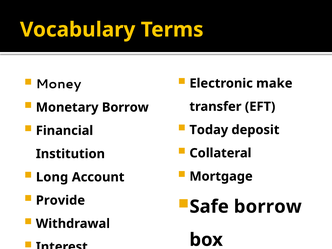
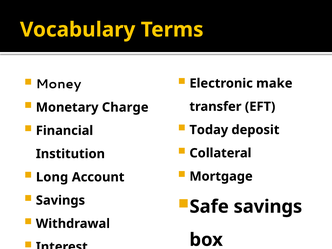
Monetary Borrow: Borrow -> Charge
Provide at (60, 200): Provide -> Savings
Safe borrow: borrow -> savings
